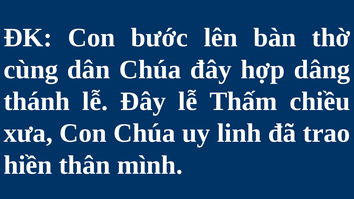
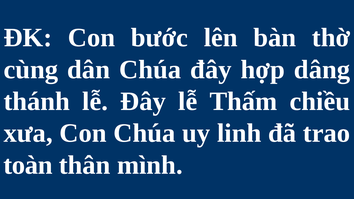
hiền: hiền -> toàn
